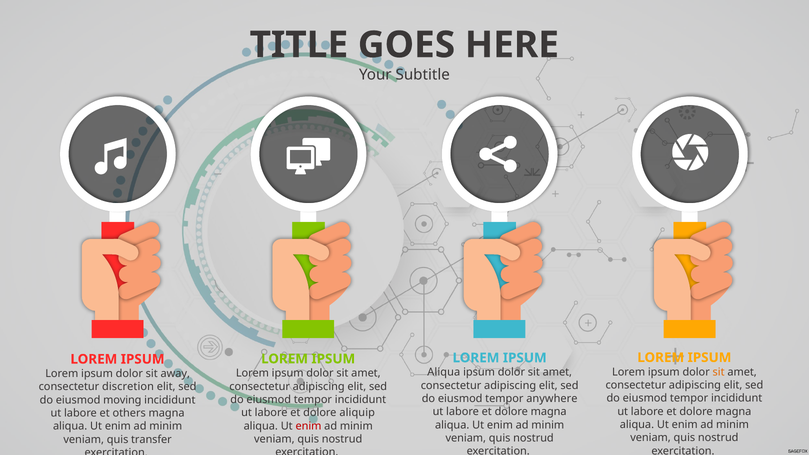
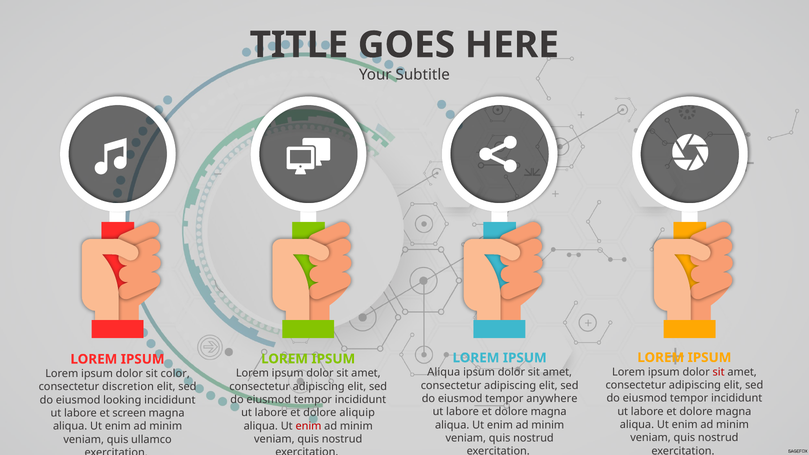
sit at (719, 372) colour: orange -> red
away: away -> color
moving: moving -> looking
others: others -> screen
transfer: transfer -> ullamco
